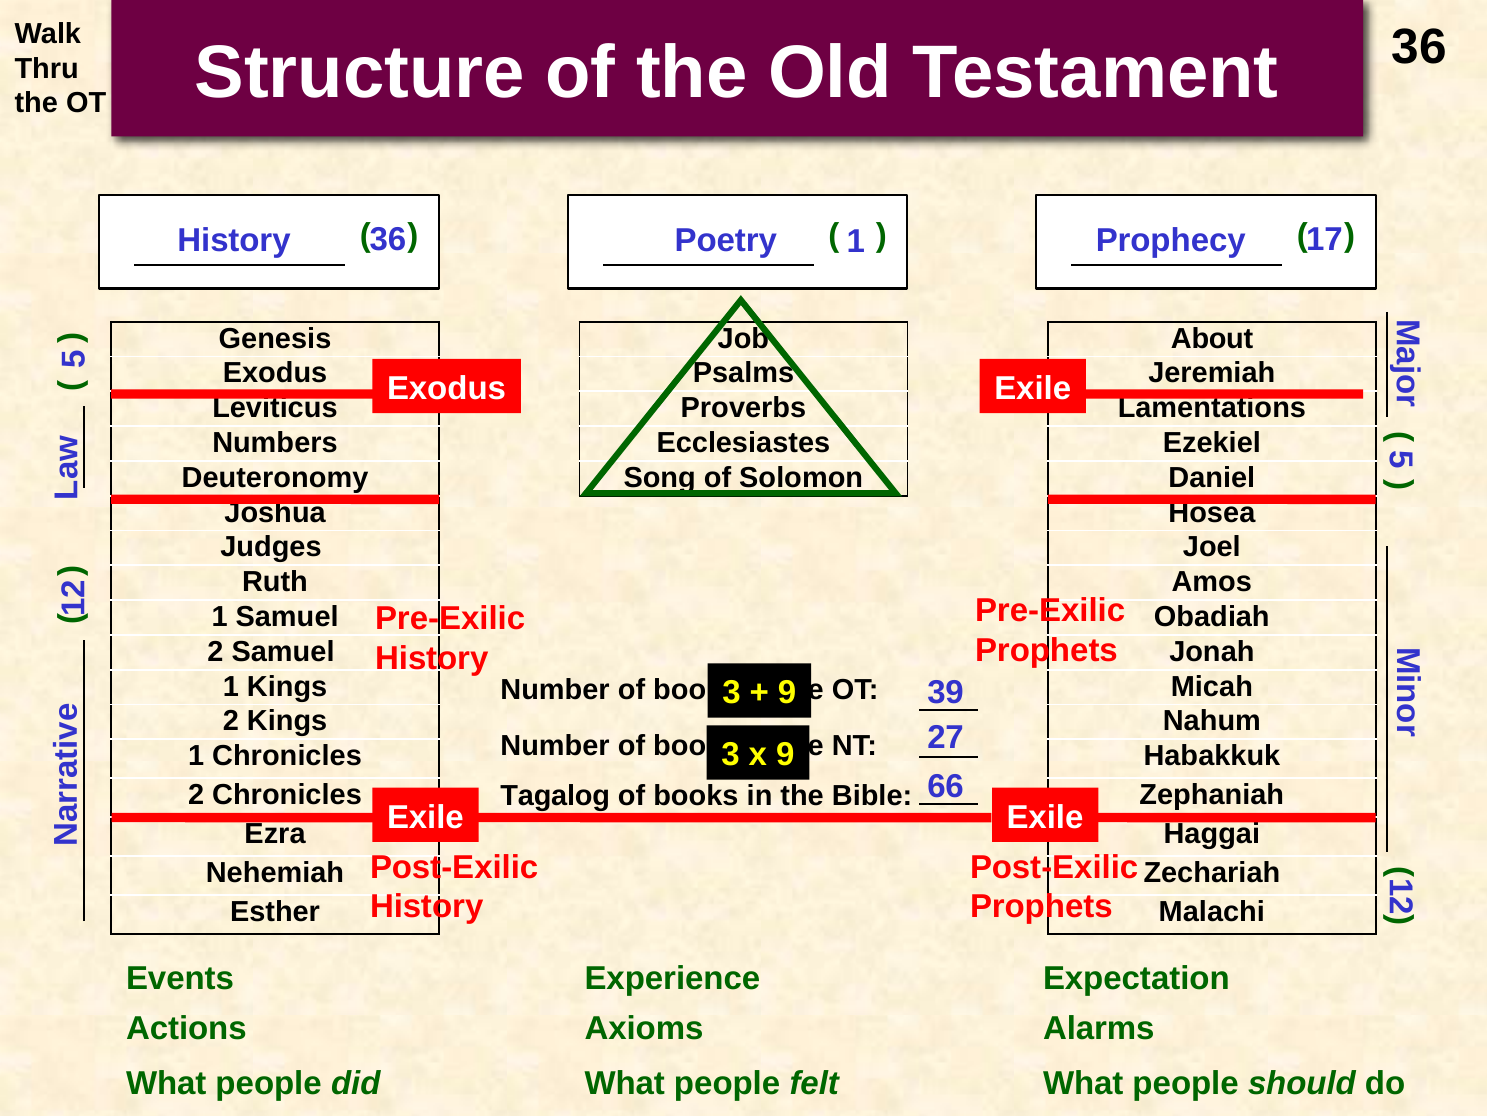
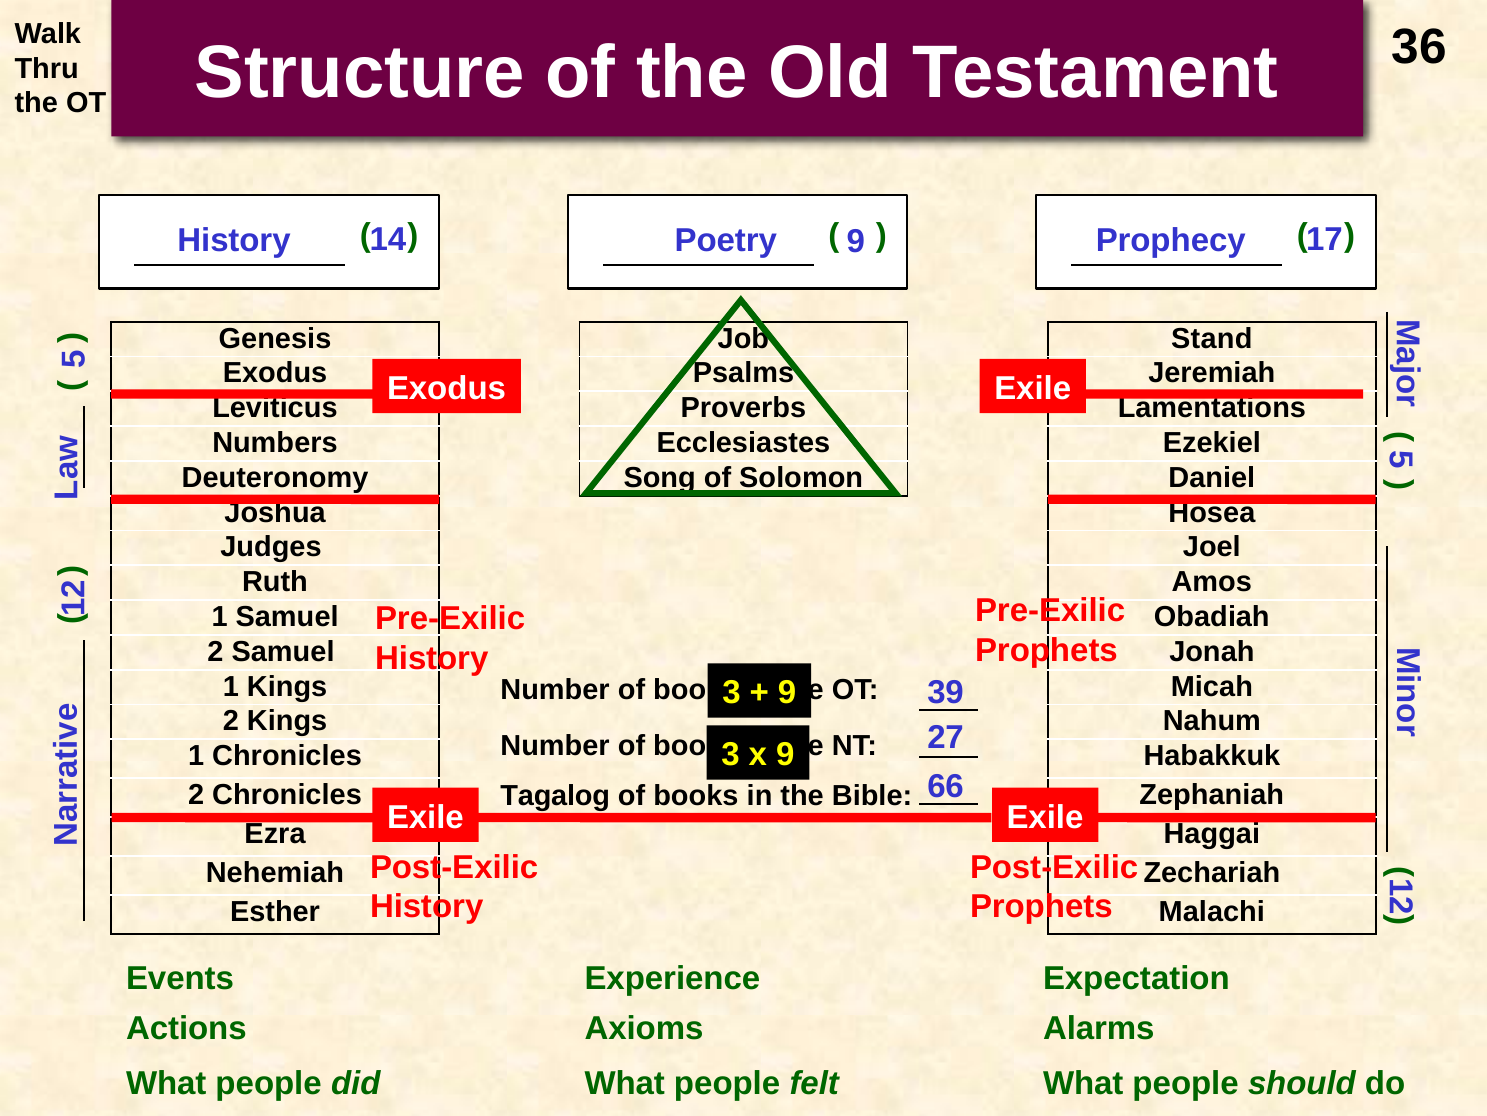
History 36: 36 -> 14
Poetry 1: 1 -> 9
About: About -> Stand
